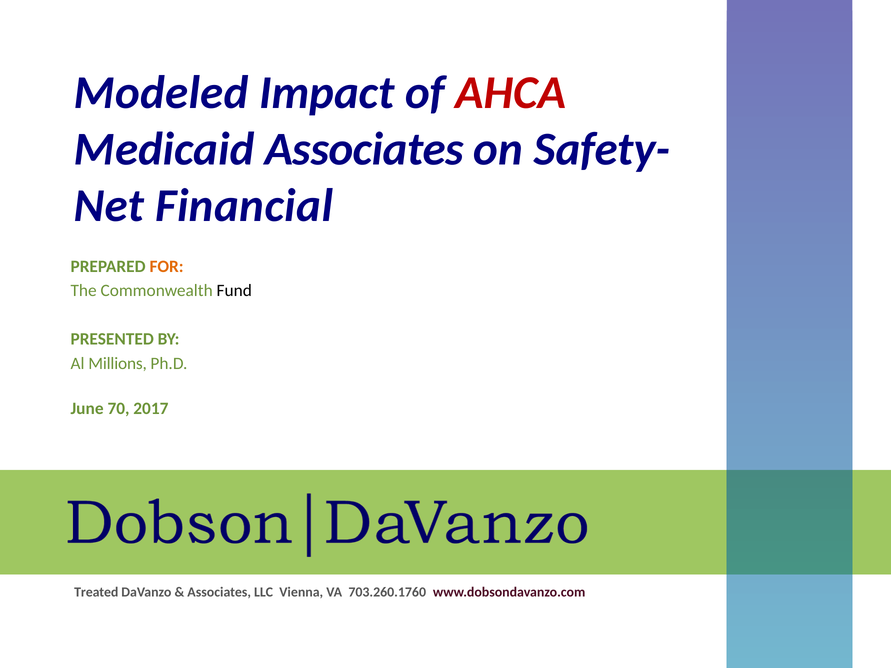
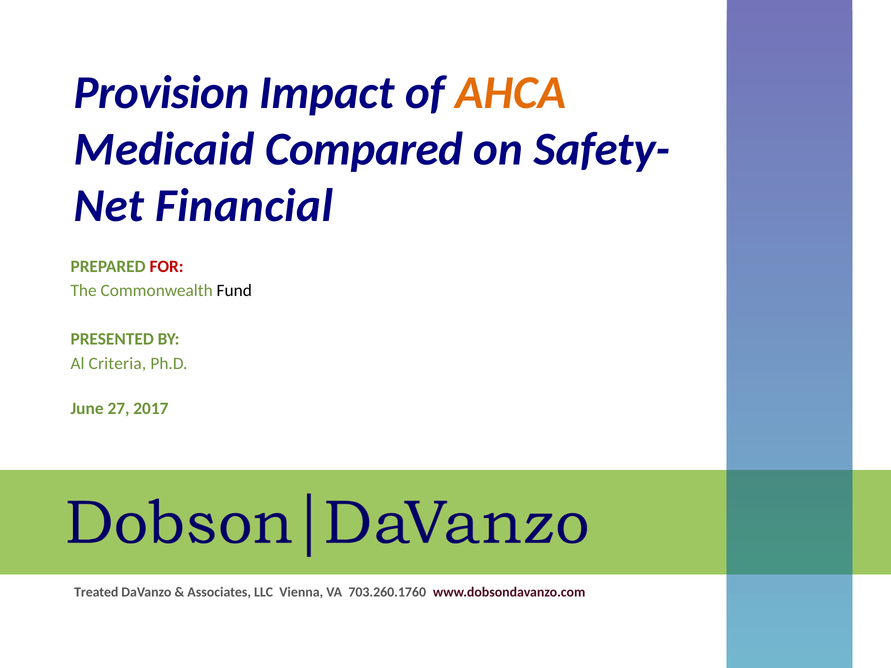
Modeled: Modeled -> Provision
AHCA colour: red -> orange
Medicaid Associates: Associates -> Compared
FOR colour: orange -> red
Millions: Millions -> Criteria
70: 70 -> 27
